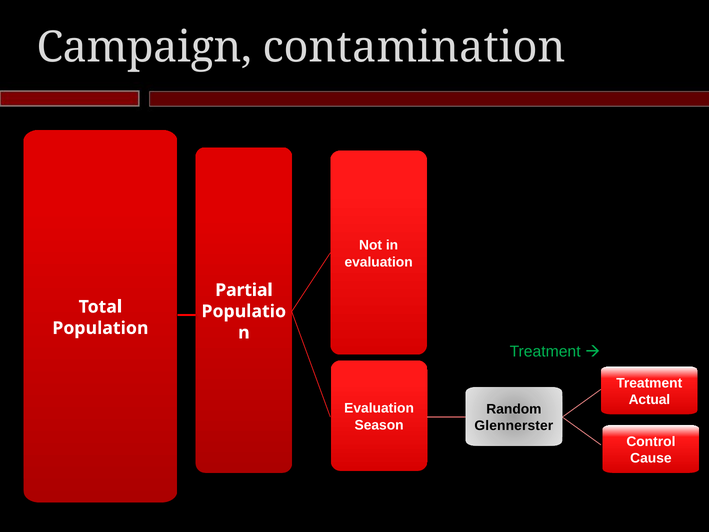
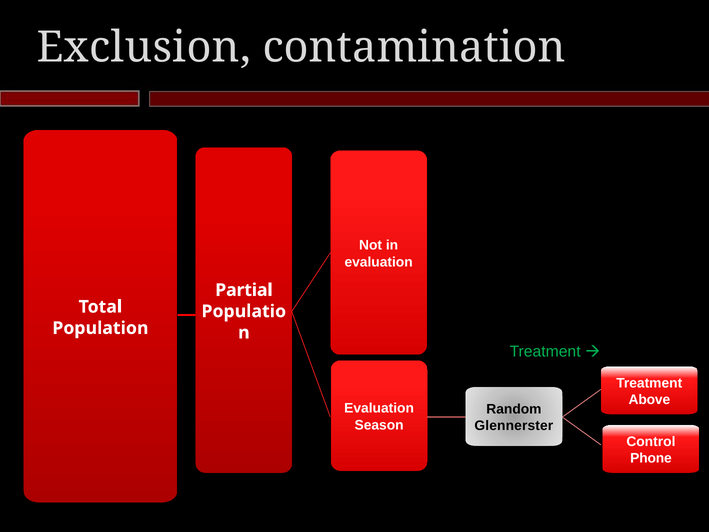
Campaign: Campaign -> Exclusion
Actual: Actual -> Above
Cause: Cause -> Phone
